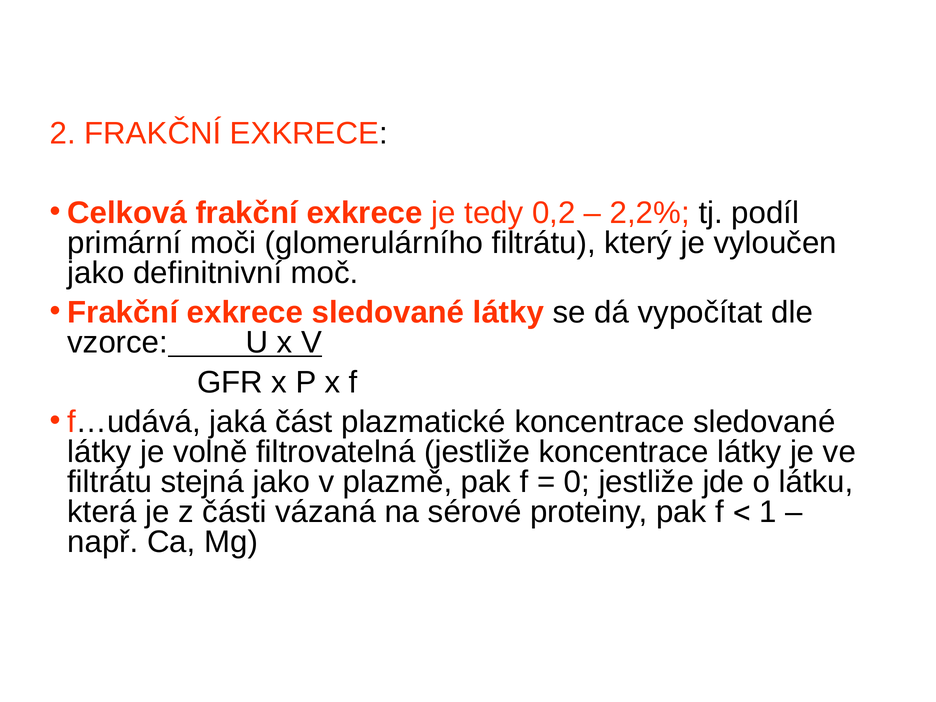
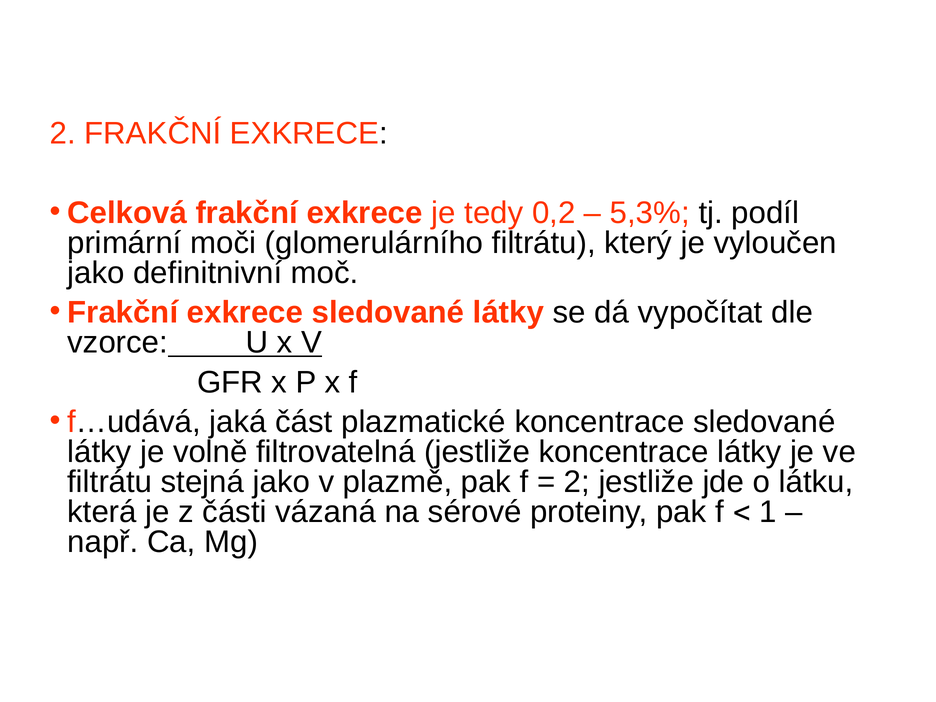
2,2%: 2,2% -> 5,3%
0 at (577, 482): 0 -> 2
